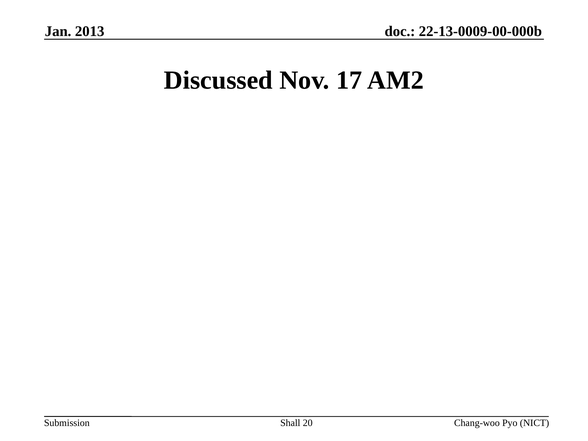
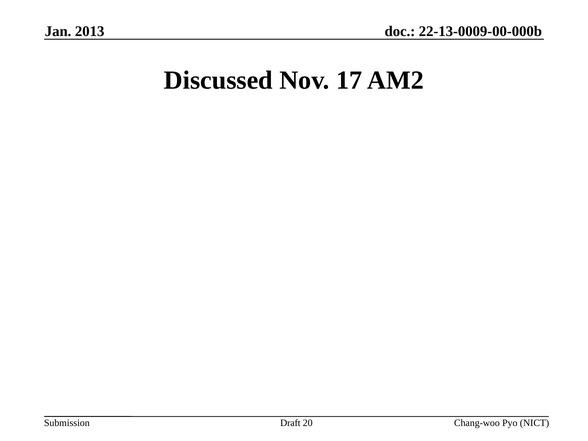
Shall: Shall -> Draft
